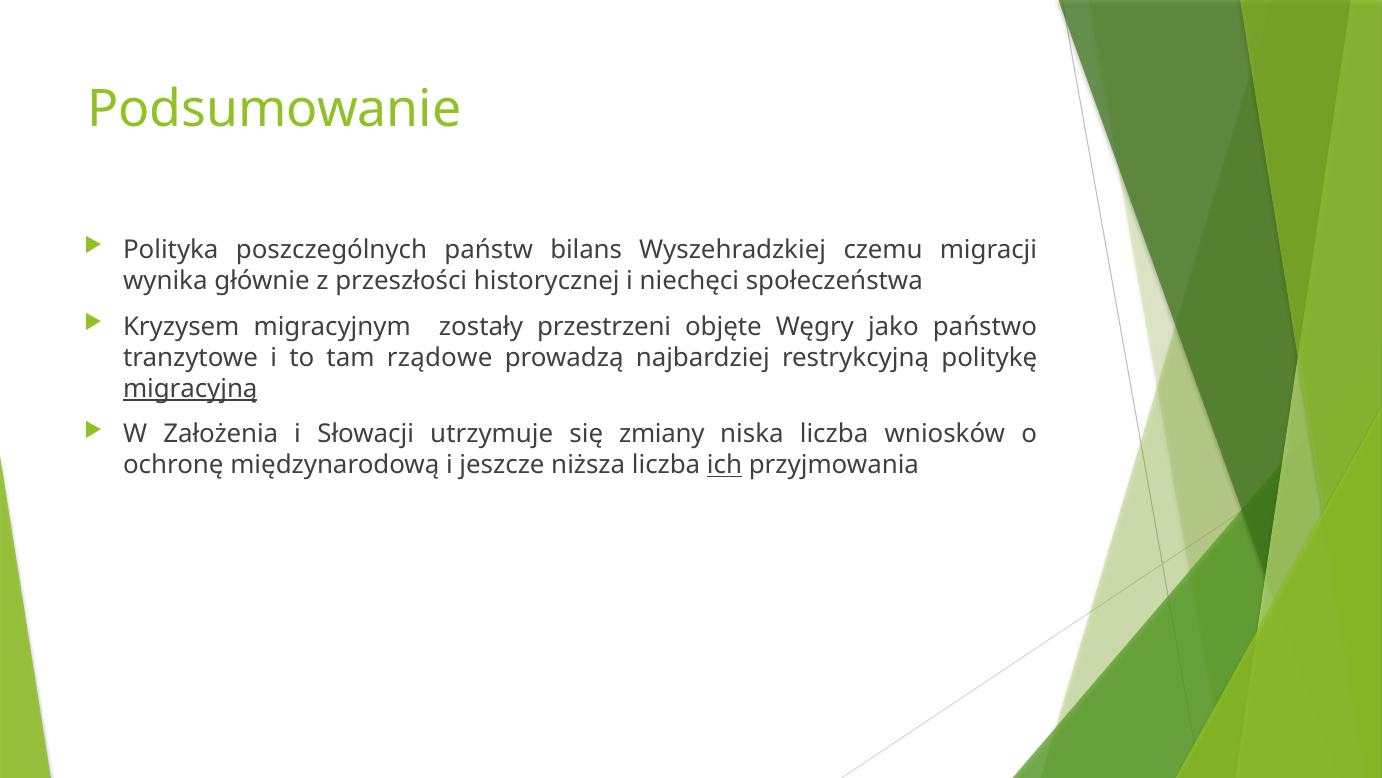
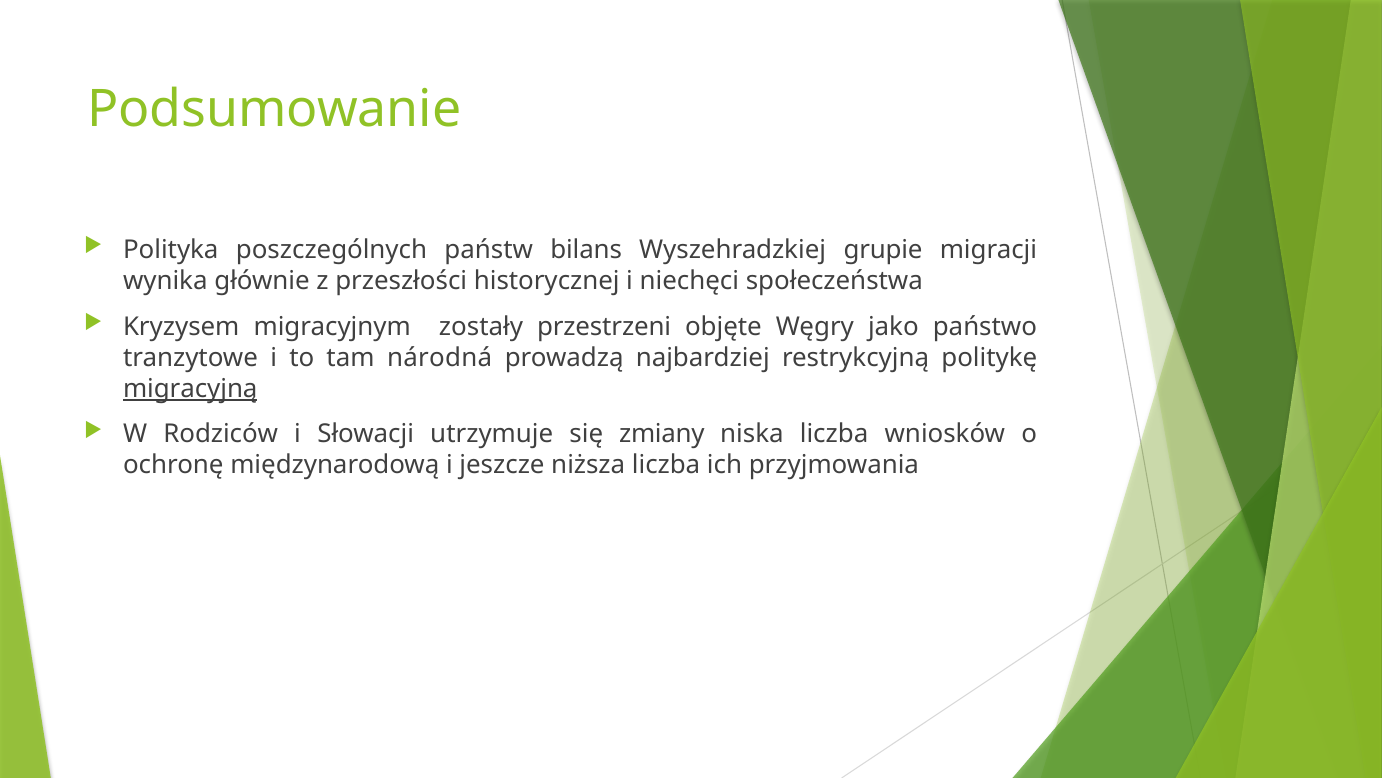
czemu: czemu -> grupie
rządowe: rządowe -> národná
Założenia: Założenia -> Rodziców
ich underline: present -> none
